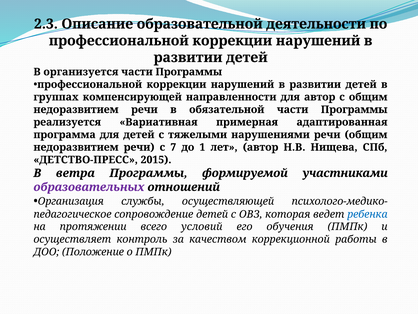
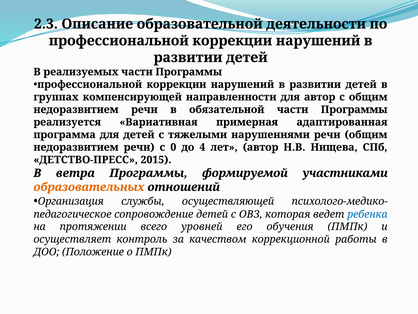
организуется: организуется -> реализуемых
7: 7 -> 0
1: 1 -> 4
образовательных colour: purple -> orange
условий: условий -> уровней
